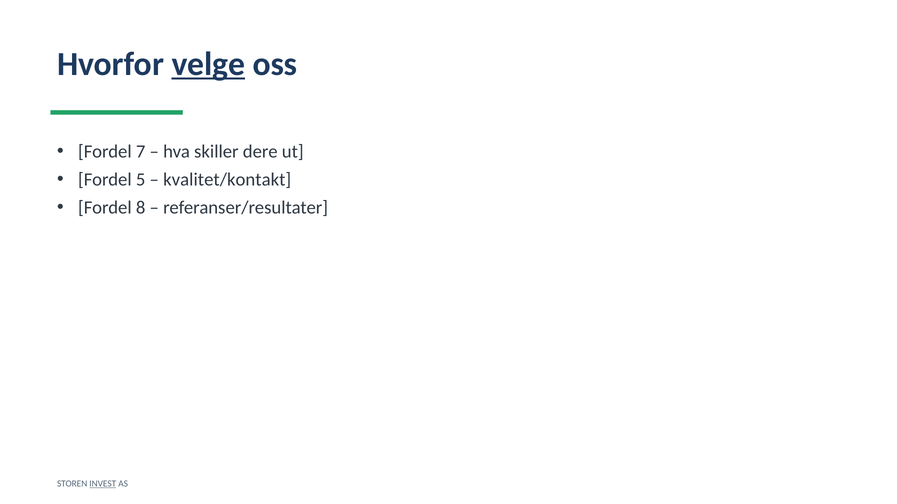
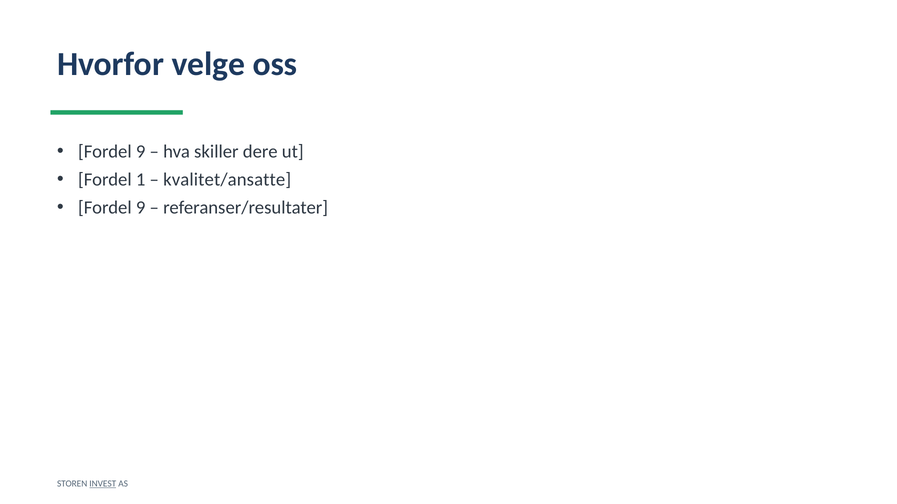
velge underline: present -> none
7 at (141, 152): 7 -> 9
5: 5 -> 1
kvalitet/kontakt: kvalitet/kontakt -> kvalitet/ansatte
8 at (141, 208): 8 -> 9
